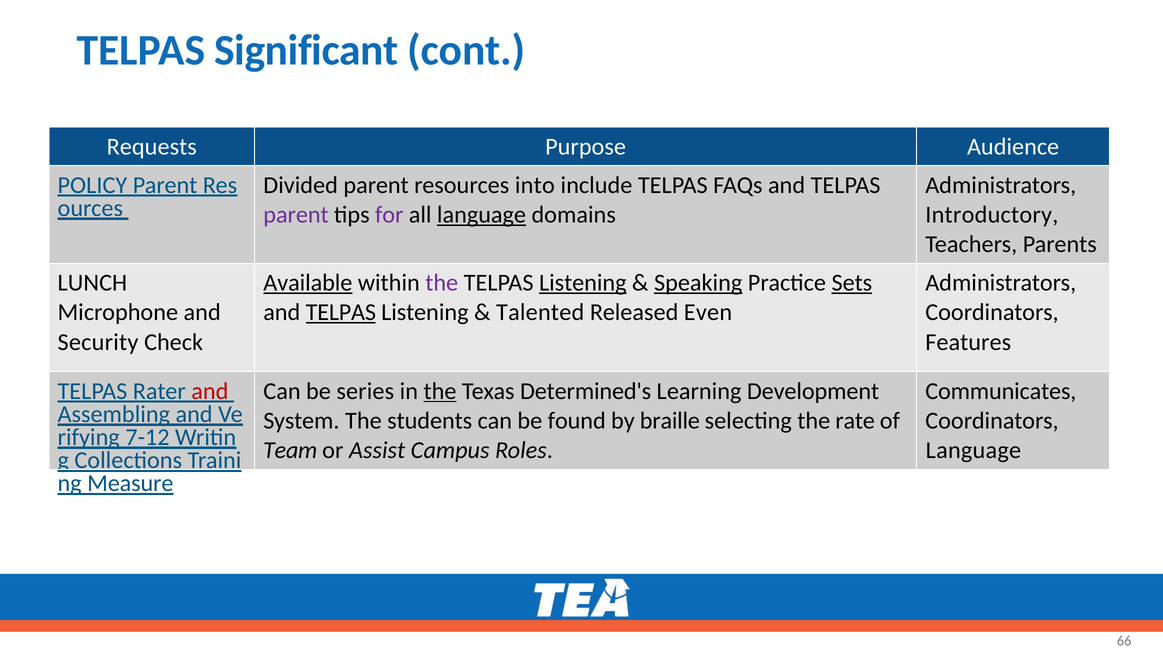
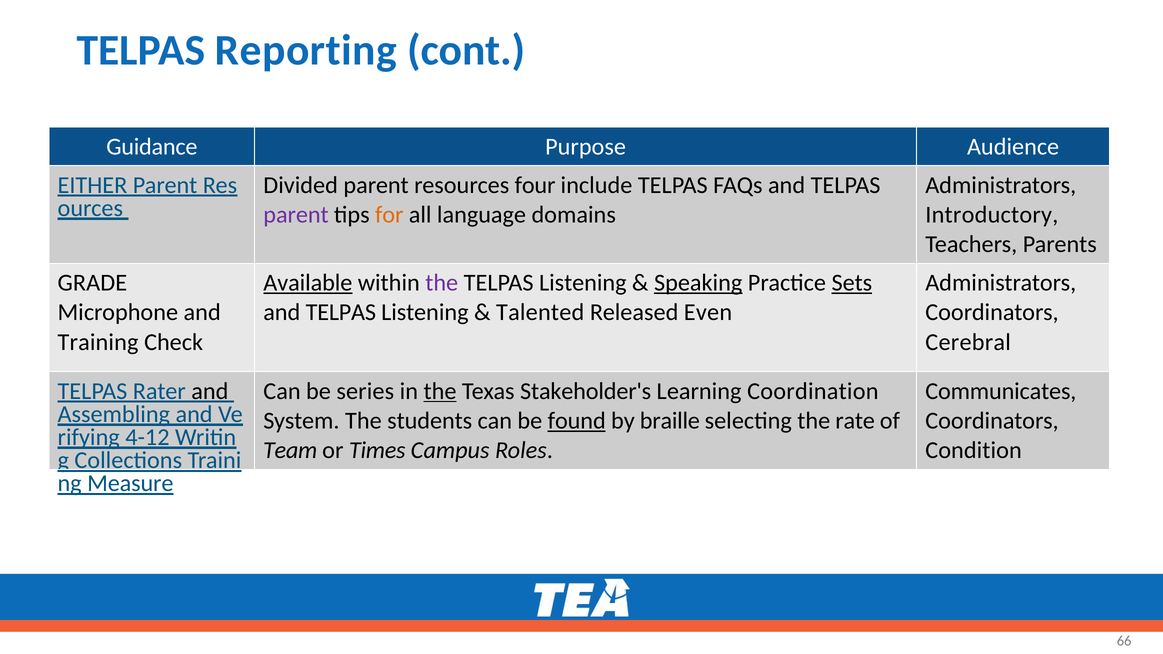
Significant: Significant -> Reporting
Requests: Requests -> Guidance
POLICY: POLICY -> EITHER
into: into -> four
for colour: purple -> orange
language at (482, 215) underline: present -> none
LUNCH: LUNCH -> GRADE
Listening at (583, 283) underline: present -> none
TELPAS at (341, 313) underline: present -> none
Security: Security -> Training
Features: Features -> Cerebral
and at (210, 391) colour: red -> black
Determined's: Determined's -> Stakeholder's
Development: Development -> Coordination
found underline: none -> present
7-12: 7-12 -> 4-12
Assist: Assist -> Times
Language at (973, 451): Language -> Condition
